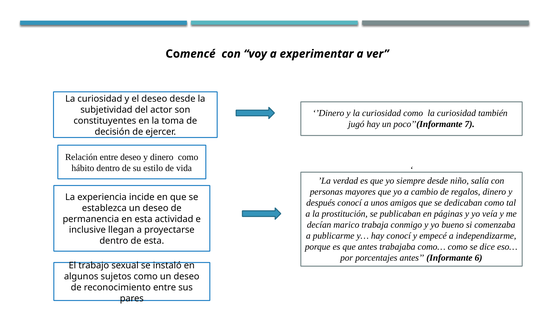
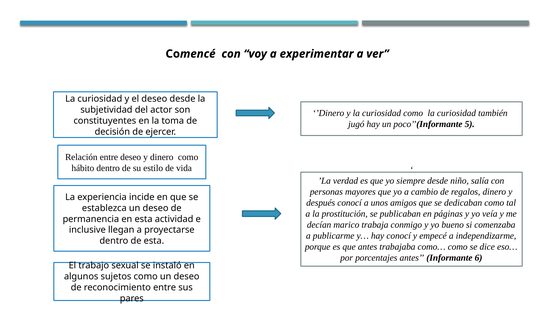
7: 7 -> 5
